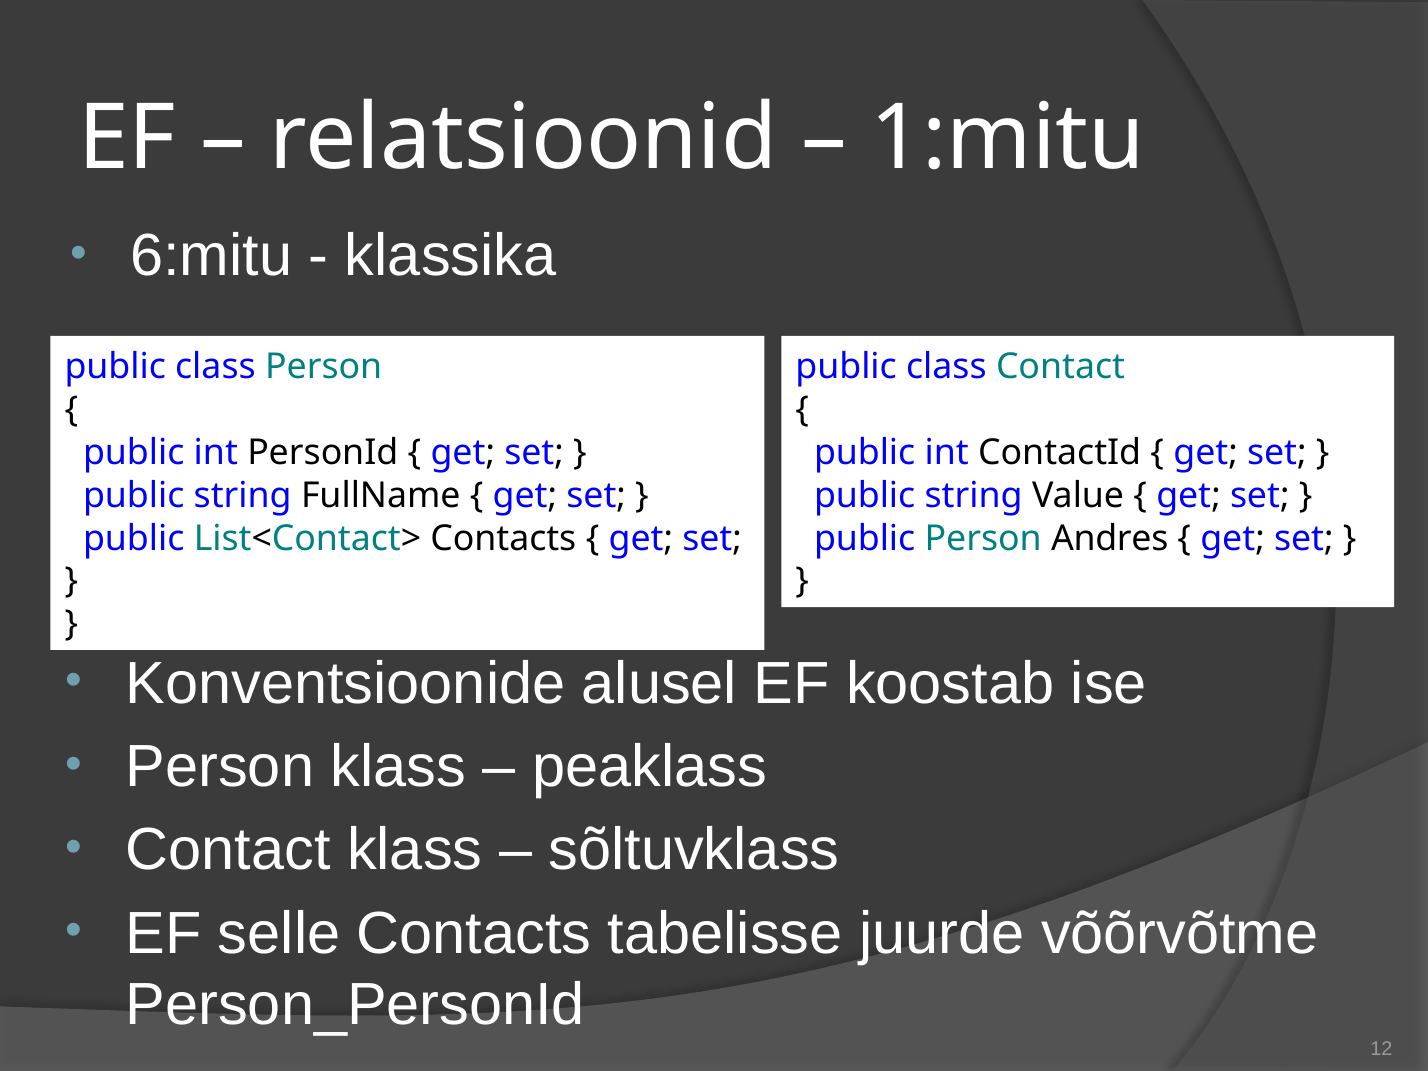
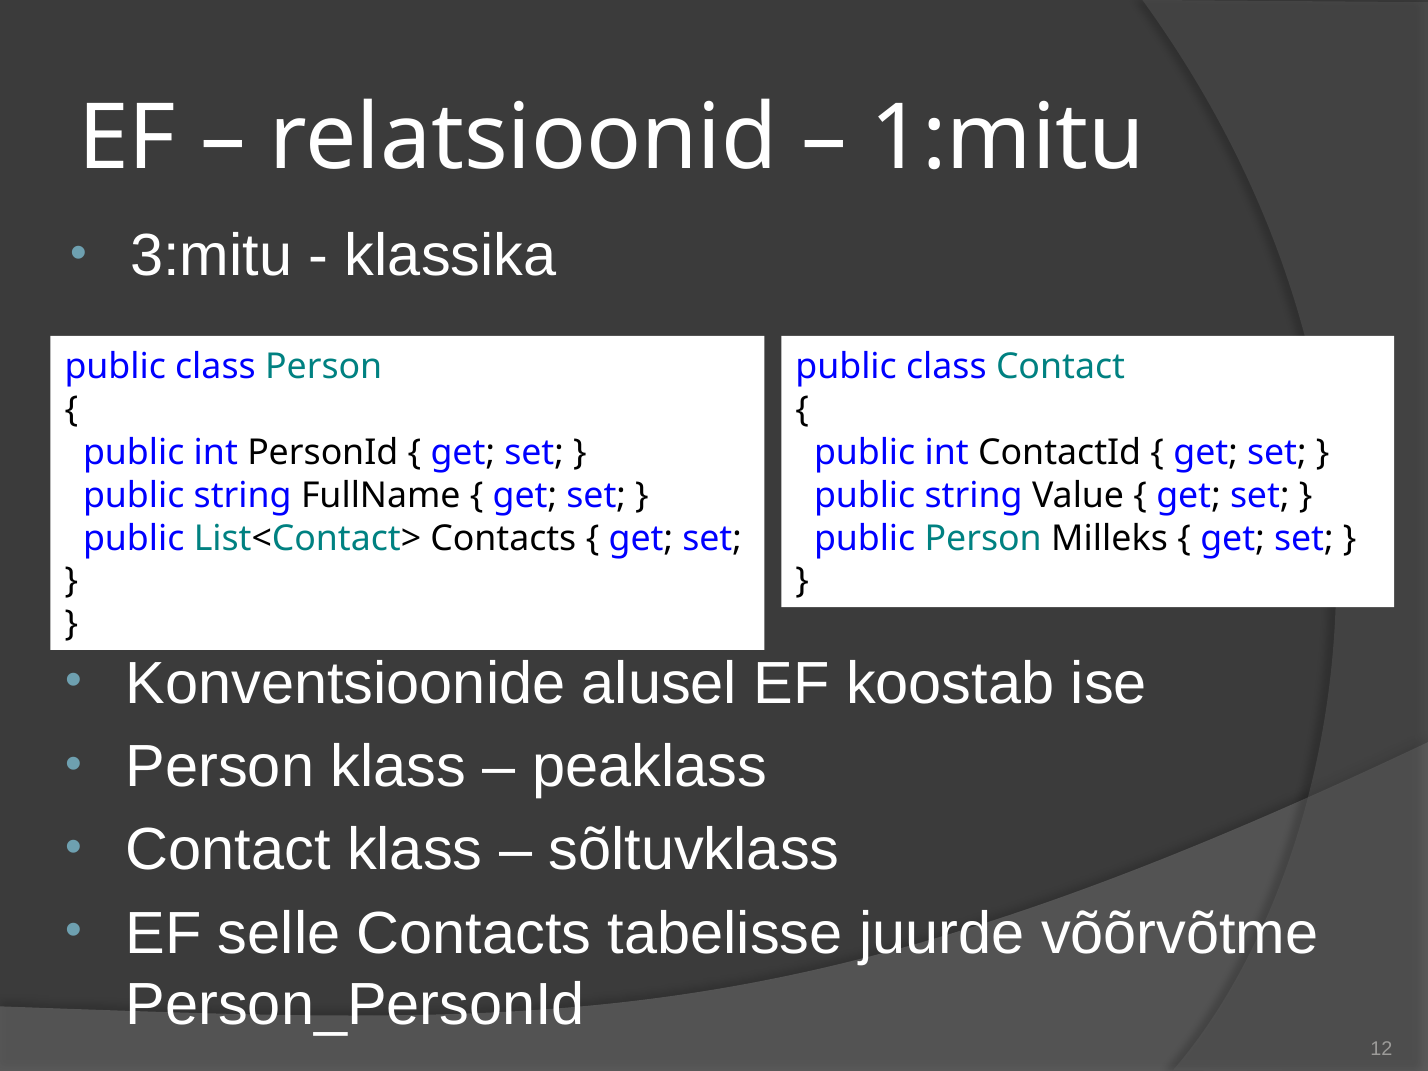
6:mitu: 6:mitu -> 3:mitu
Andres: Andres -> Milleks
